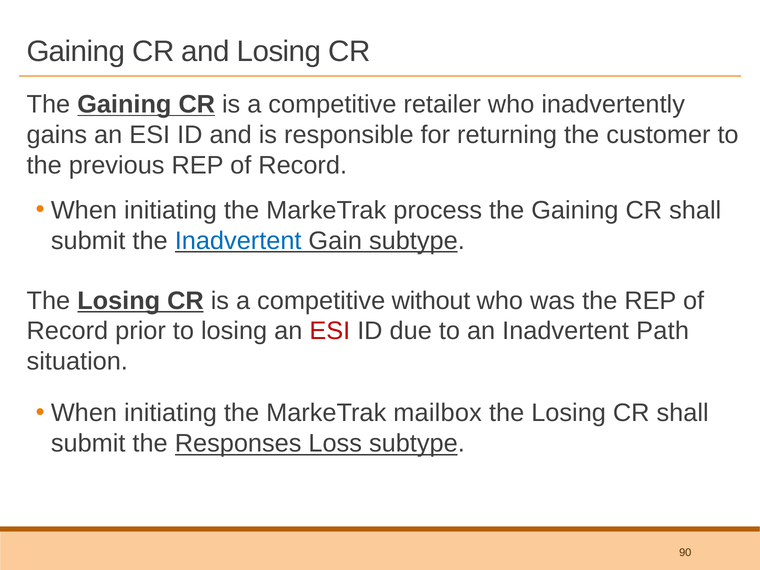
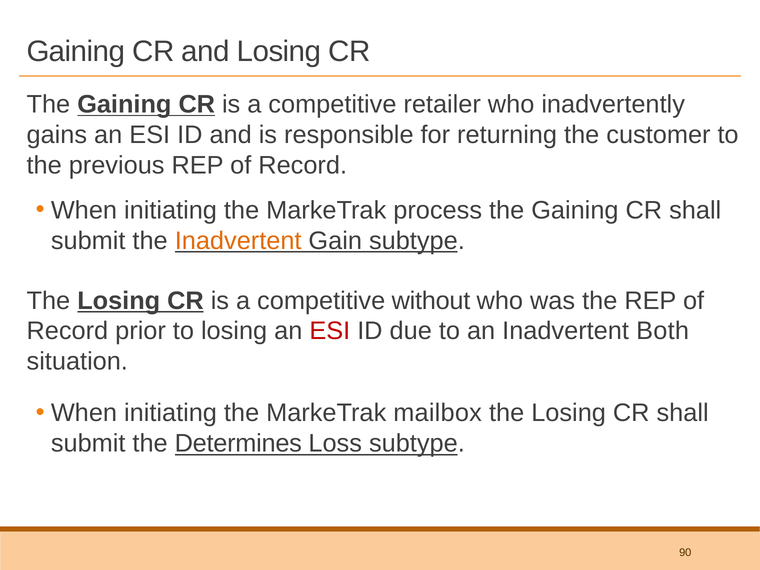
Inadvertent at (238, 241) colour: blue -> orange
Path: Path -> Both
Responses: Responses -> Determines
